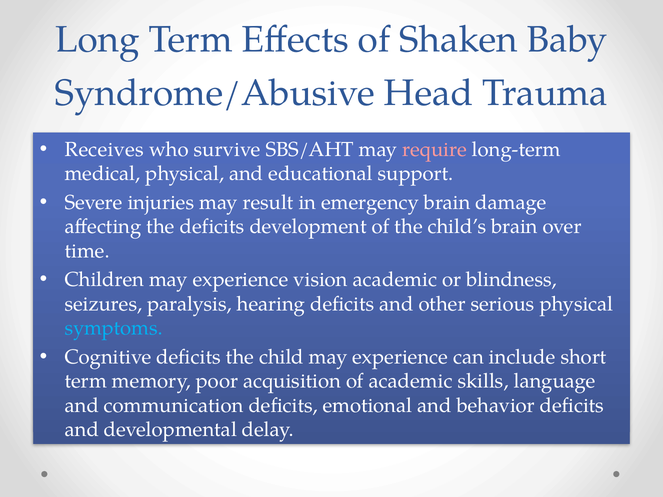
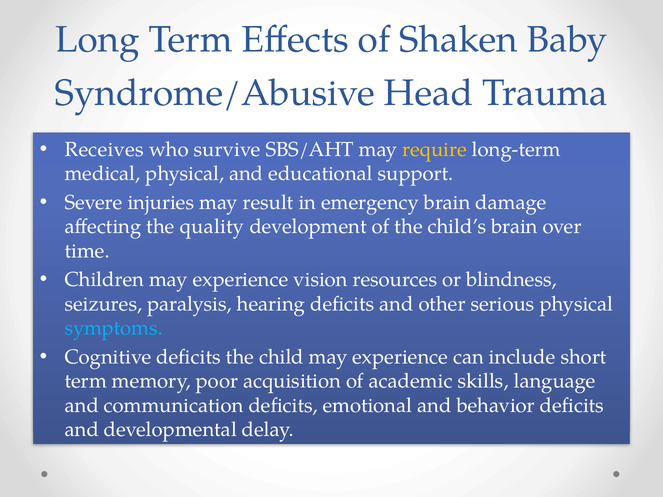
require colour: pink -> yellow
the deficits: deficits -> quality
vision academic: academic -> resources
